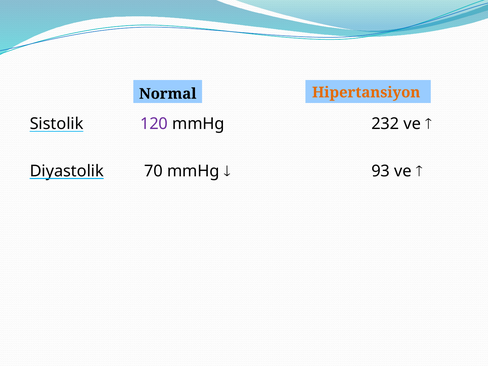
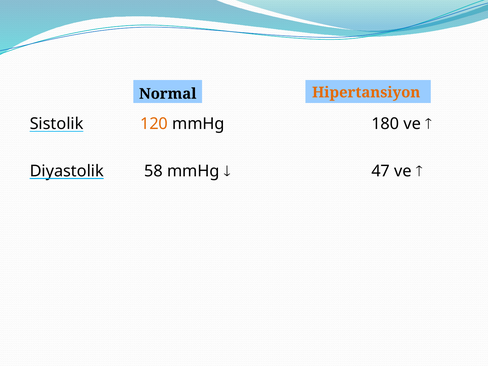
120 colour: purple -> orange
232: 232 -> 180
70: 70 -> 58
93: 93 -> 47
